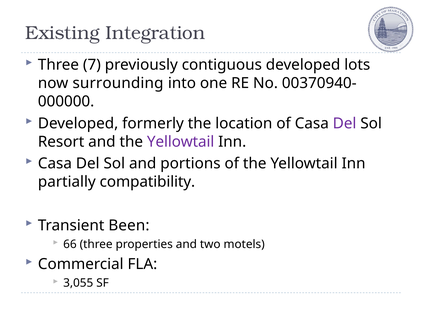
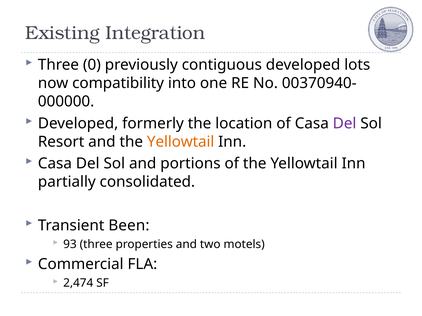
7: 7 -> 0
surrounding: surrounding -> compatibility
Yellowtail at (181, 142) colour: purple -> orange
compatibility: compatibility -> consolidated
66: 66 -> 93
3,055: 3,055 -> 2,474
